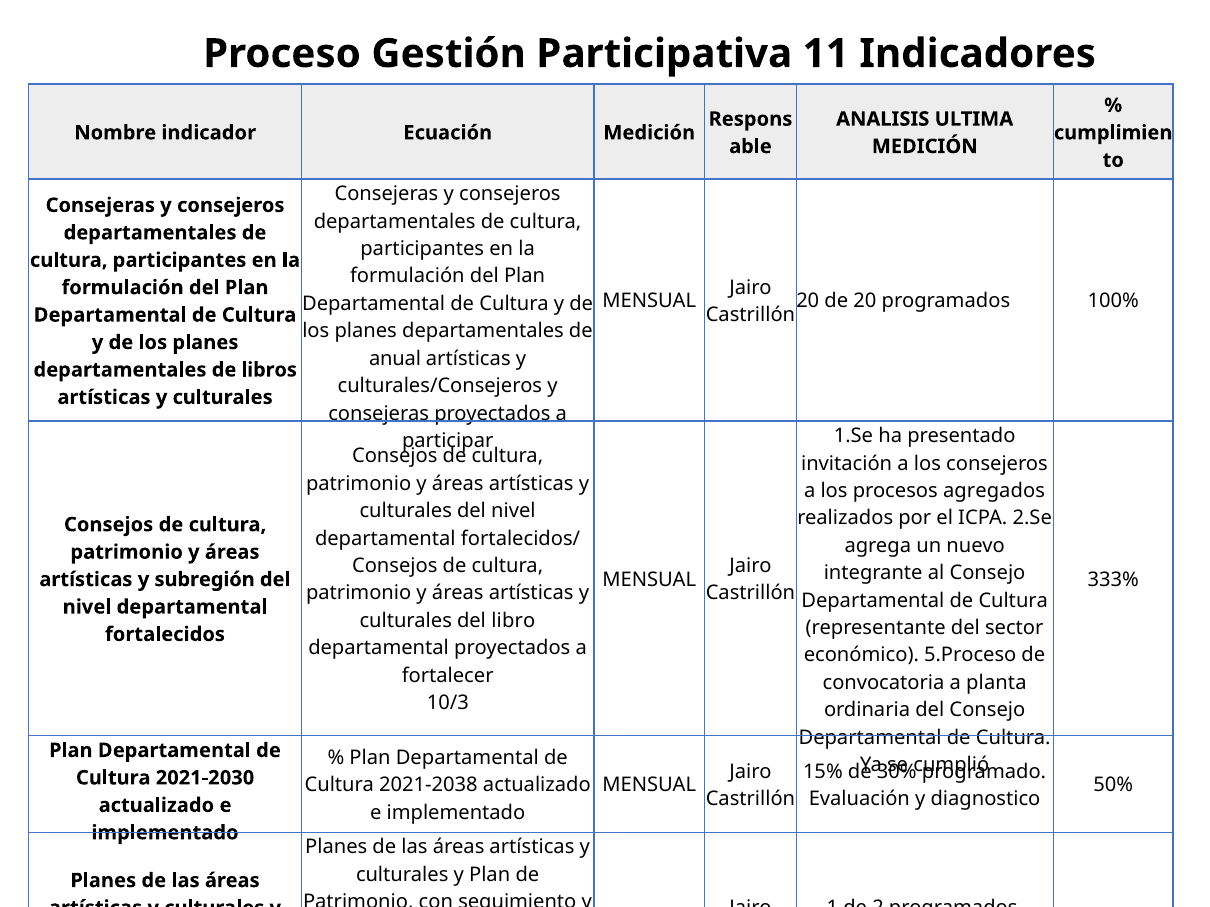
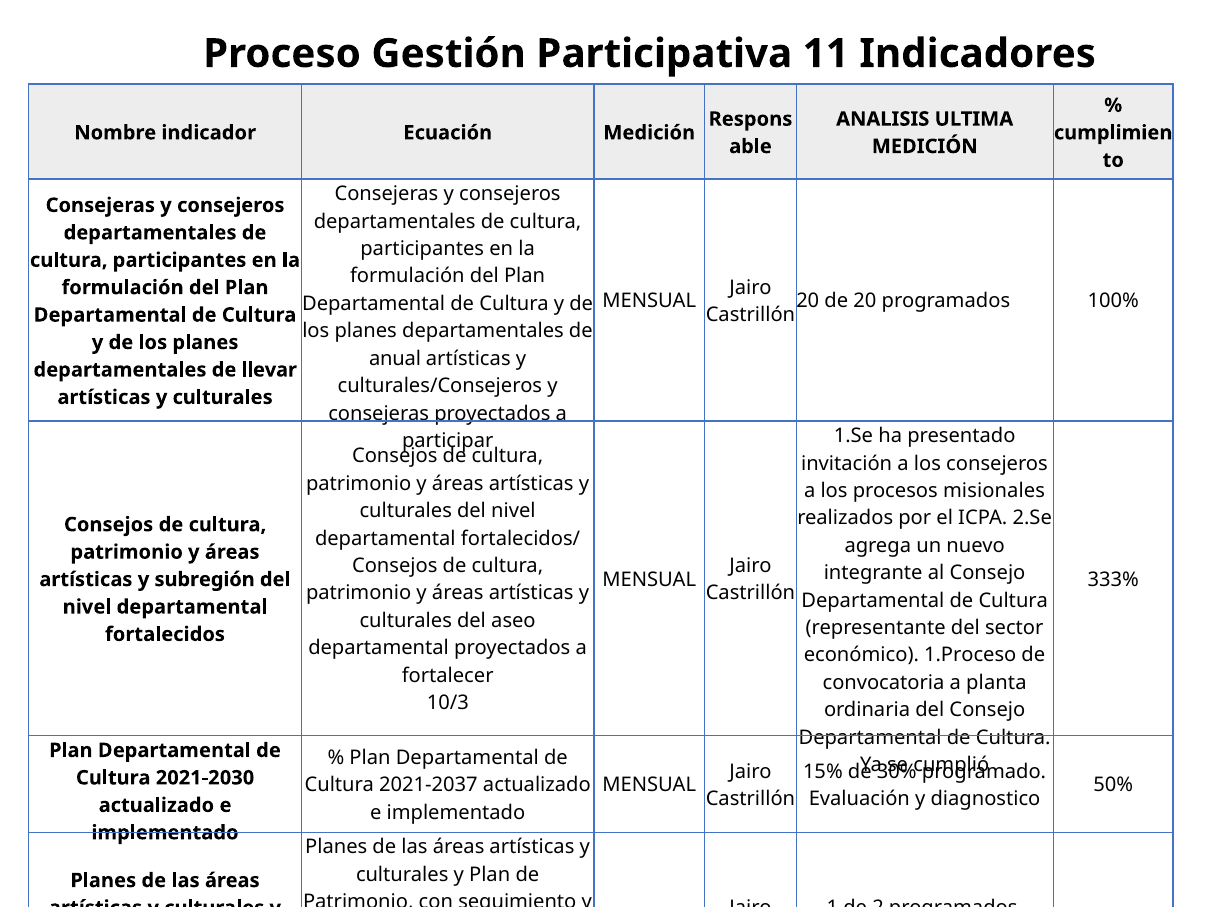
libros: libros -> llevar
agregados: agregados -> misionales
libro: libro -> aseo
5.Proceso: 5.Proceso -> 1.Proceso
2021-2038: 2021-2038 -> 2021-2037
